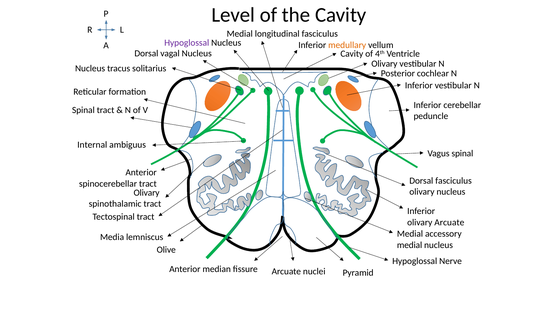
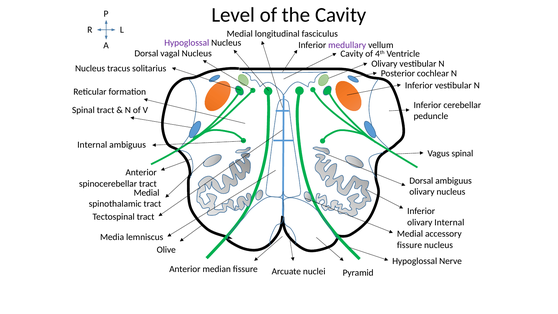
medullary colour: orange -> purple
Dorsal fasciculus: fasciculus -> ambiguus
Olivary at (147, 193): Olivary -> Medial
olivary Arcuate: Arcuate -> Internal
medial at (410, 245): medial -> fissure
